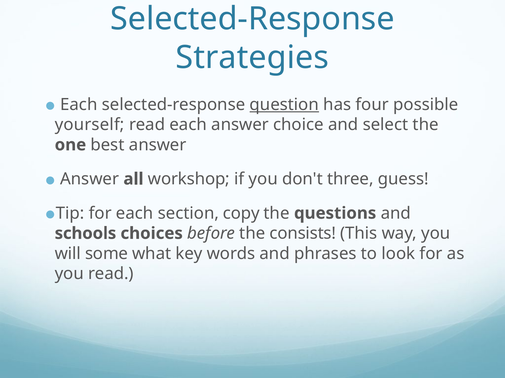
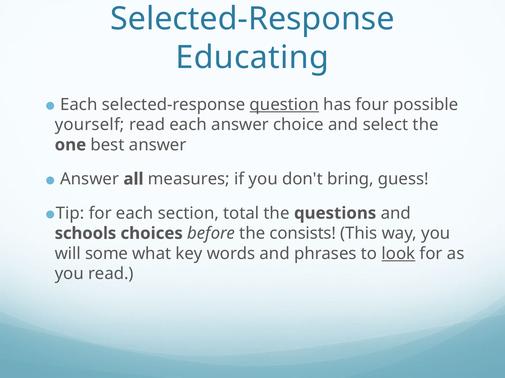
Strategies: Strategies -> Educating
workshop: workshop -> measures
three: three -> bring
copy: copy -> total
look underline: none -> present
